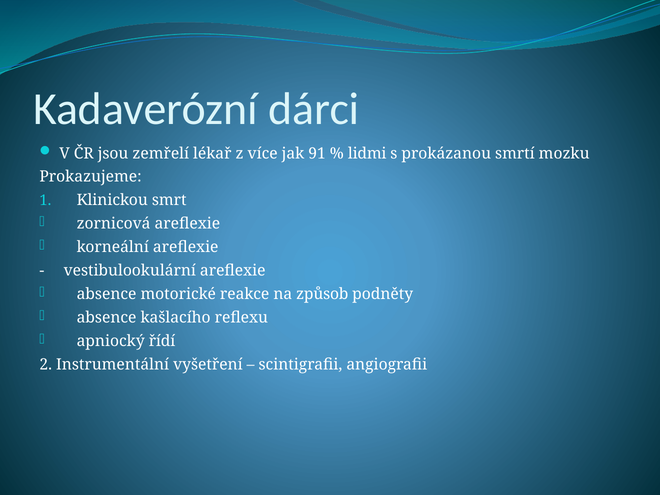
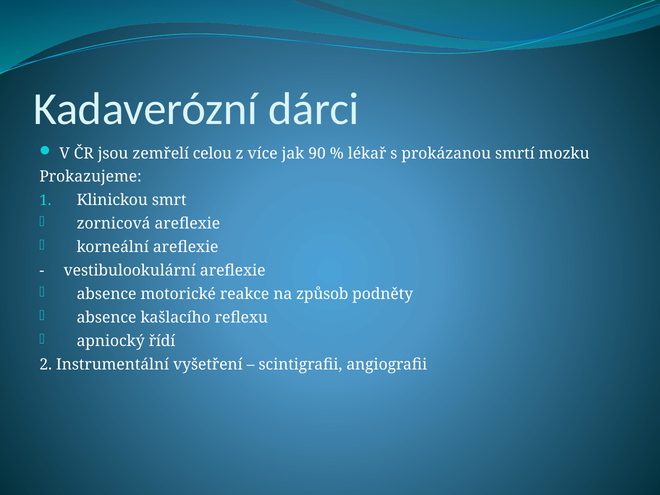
lékař: lékař -> celou
91: 91 -> 90
lidmi: lidmi -> lékař
